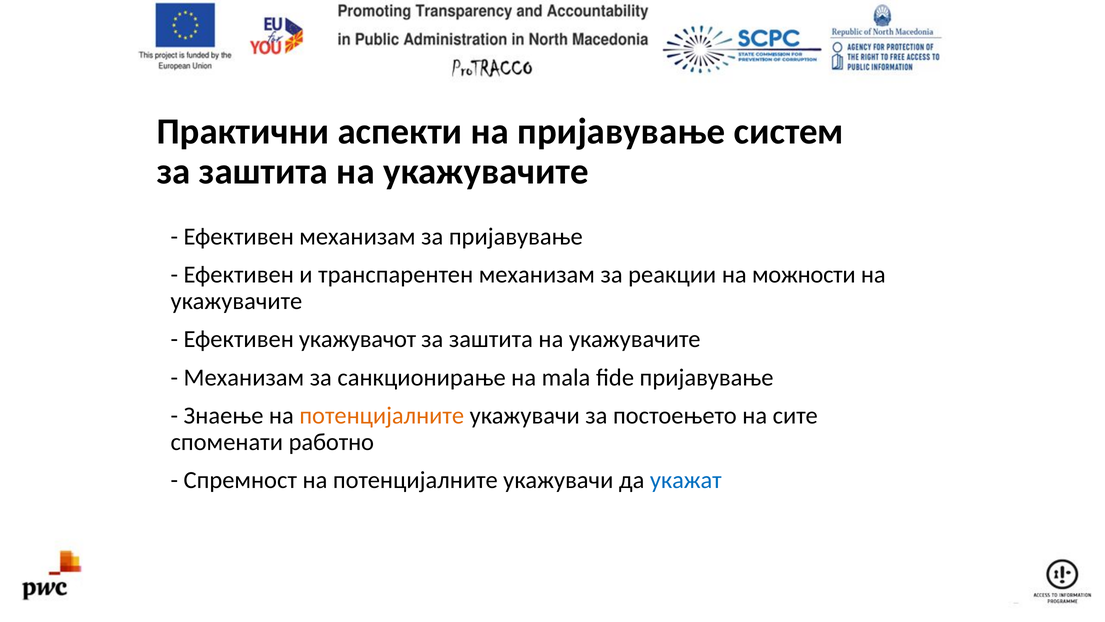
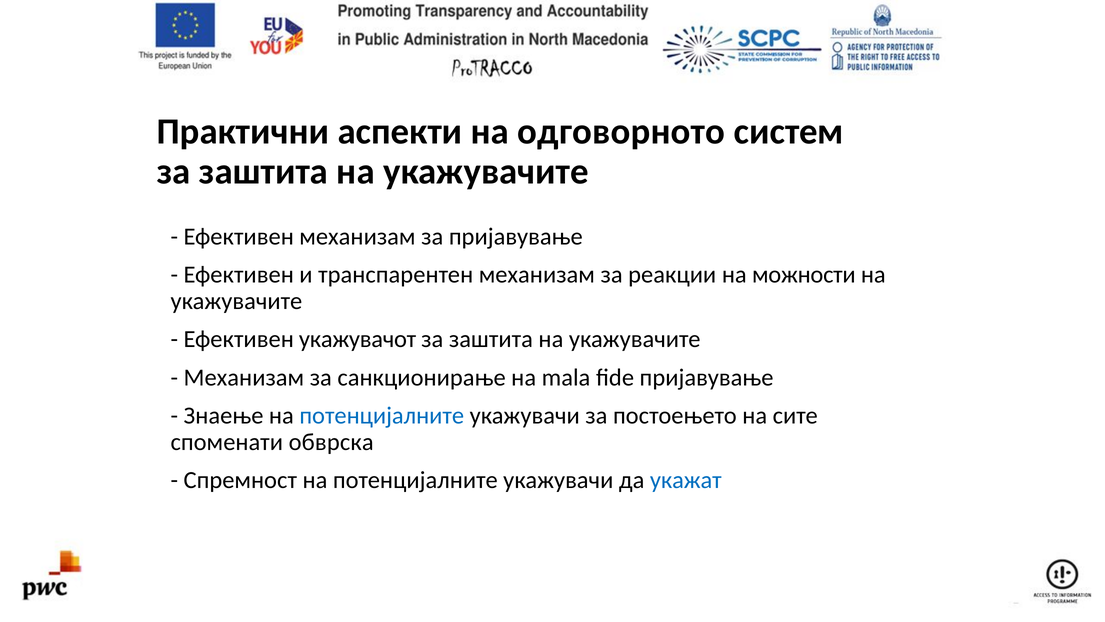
на пријавување: пријавување -> одговорното
потенцијалните at (382, 415) colour: orange -> blue
работно: работно -> обврска
